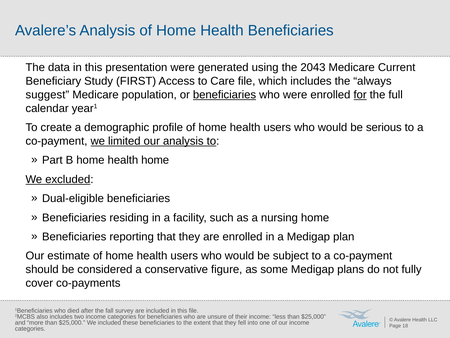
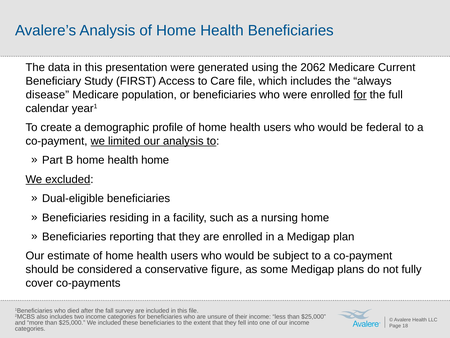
2043: 2043 -> 2062
suggest: suggest -> disease
beneficiaries at (225, 95) underline: present -> none
serious: serious -> federal
